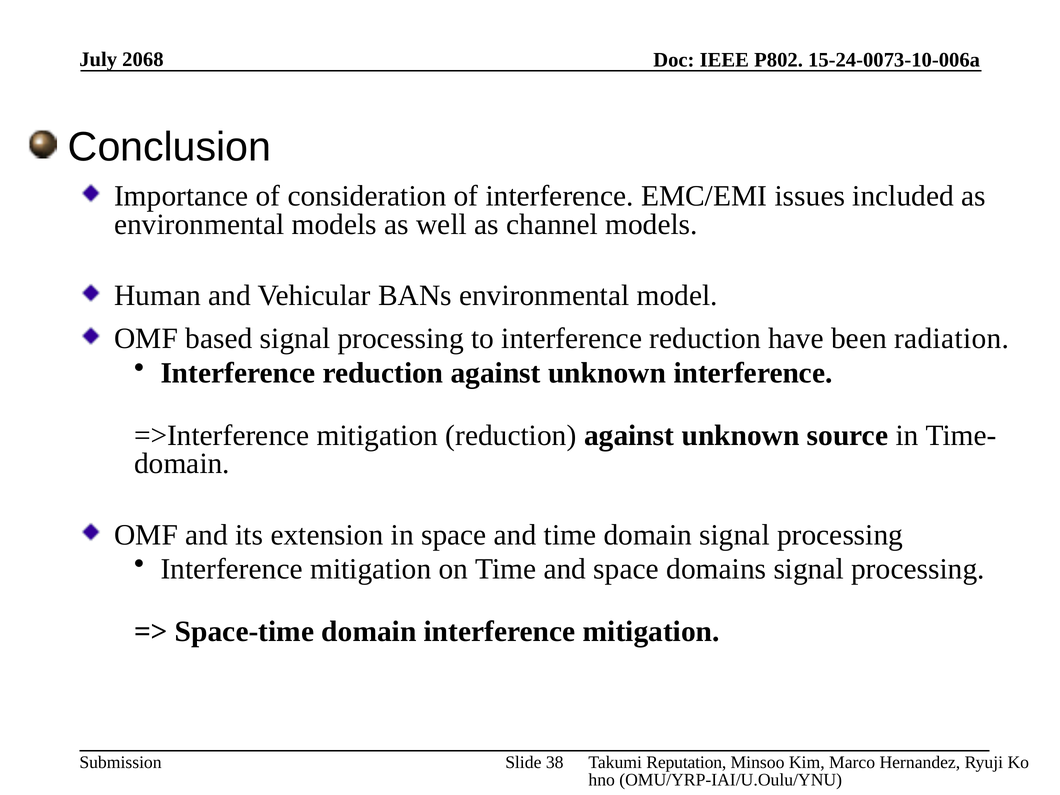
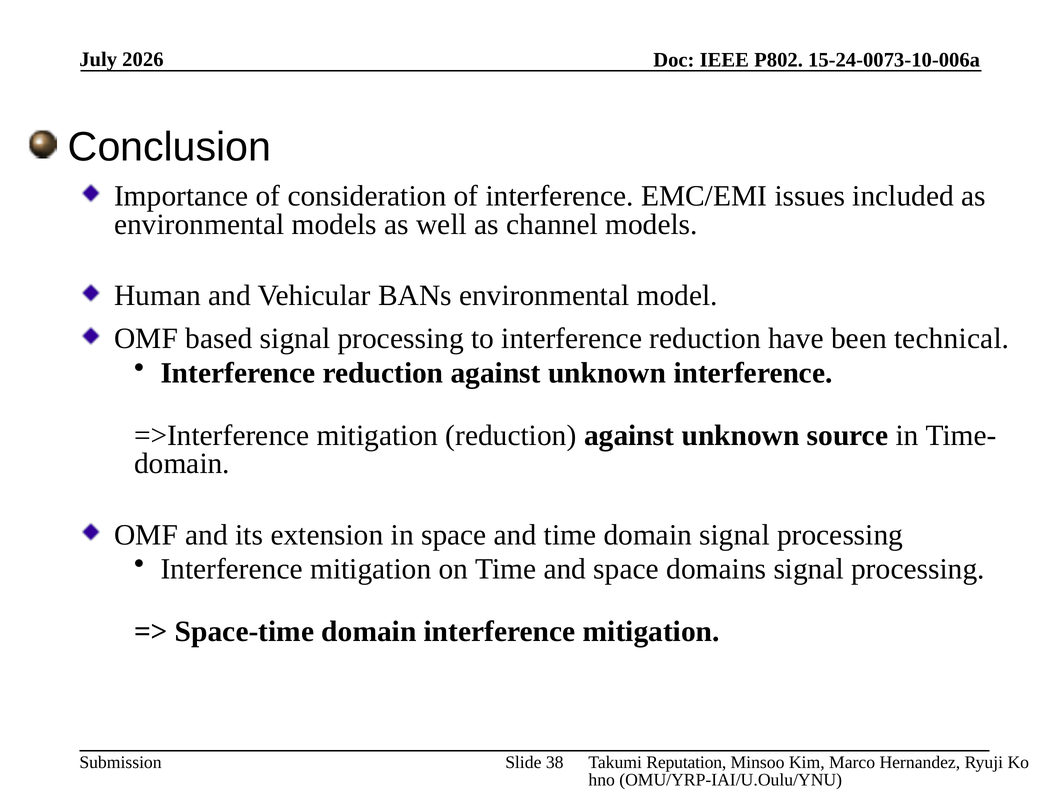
2068: 2068 -> 2026
radiation: radiation -> technical
